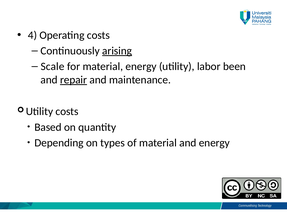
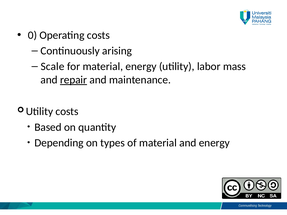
4: 4 -> 0
arising underline: present -> none
been: been -> mass
